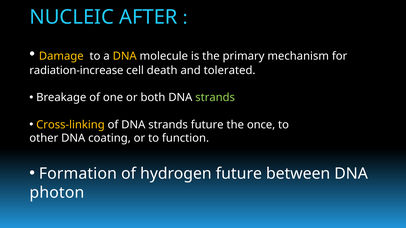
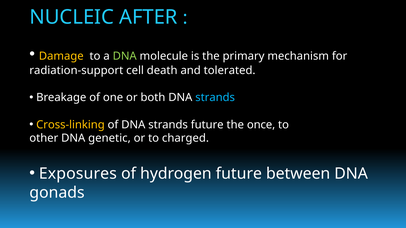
DNA at (125, 56) colour: yellow -> light green
radiation-increase: radiation-increase -> radiation-support
strands at (215, 98) colour: light green -> light blue
coating: coating -> genetic
function: function -> charged
Formation: Formation -> Exposures
photon: photon -> gonads
